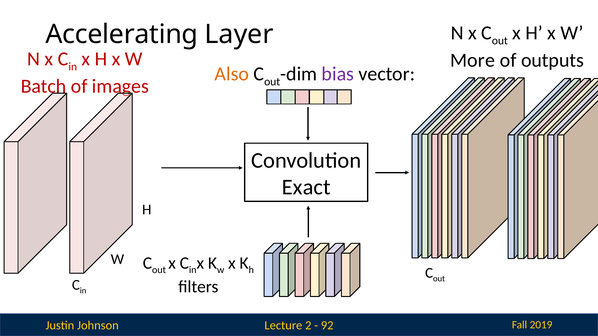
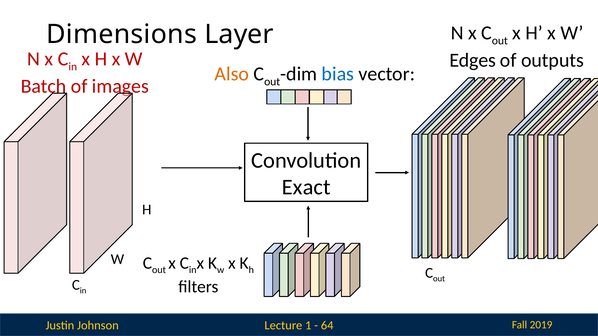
Accelerating: Accelerating -> Dimensions
More: More -> Edges
bias colour: purple -> blue
2: 2 -> 1
92: 92 -> 64
